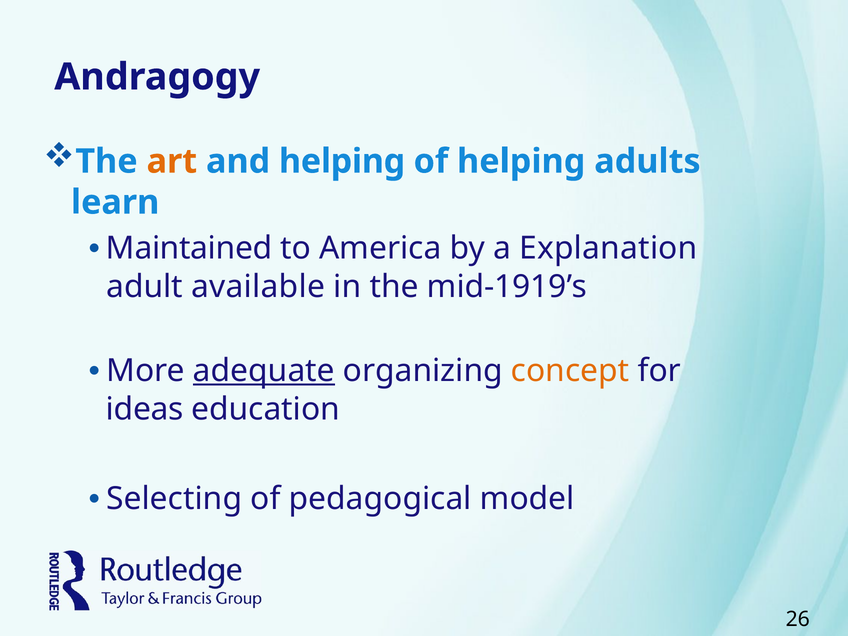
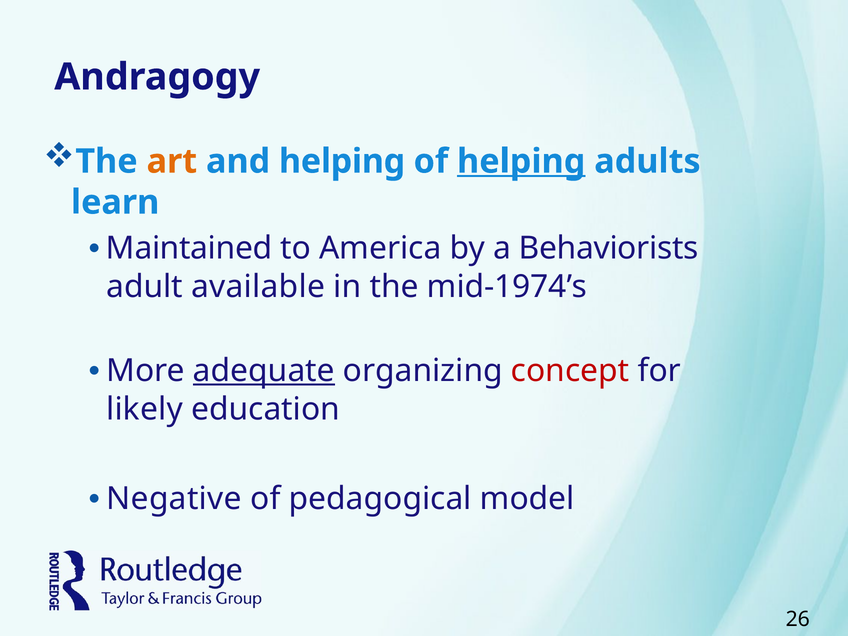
helping at (521, 161) underline: none -> present
Explanation: Explanation -> Behaviorists
mid-1919’s: mid-1919’s -> mid-1974’s
concept colour: orange -> red
ideas: ideas -> likely
Selecting: Selecting -> Negative
